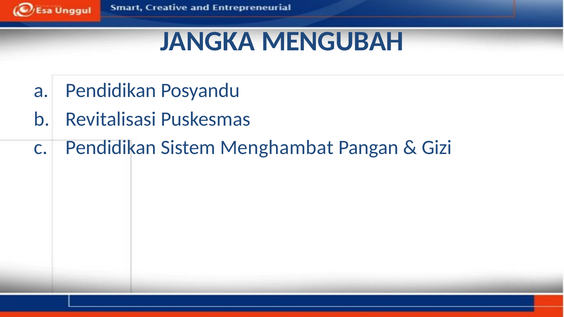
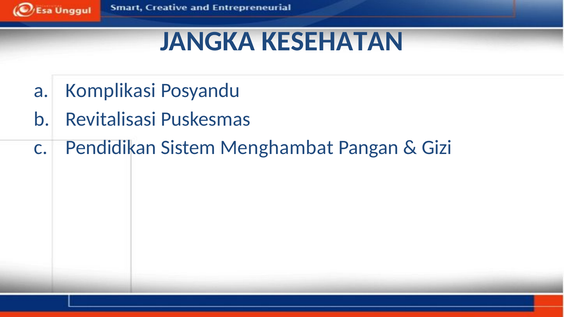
MENGUBAH: MENGUBAH -> KESEHATAN
Pendidikan at (111, 91): Pendidikan -> Komplikasi
